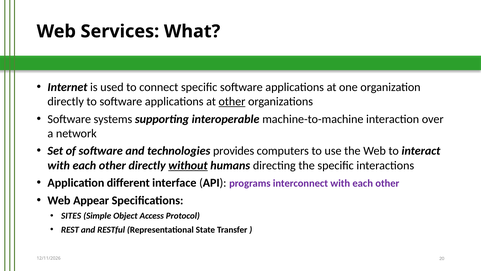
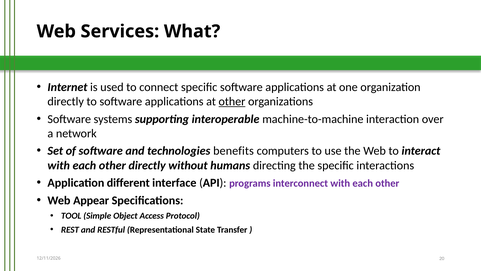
provides: provides -> benefits
without underline: present -> none
SITES: SITES -> TOOL
